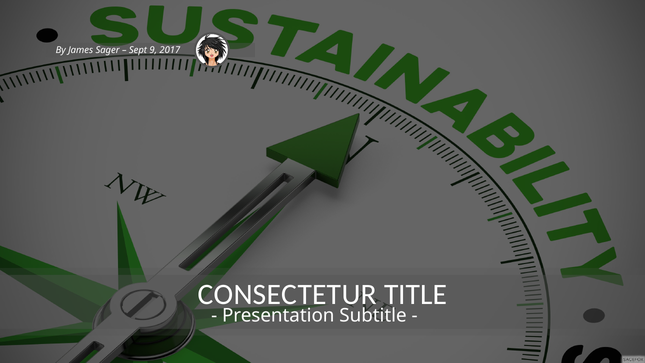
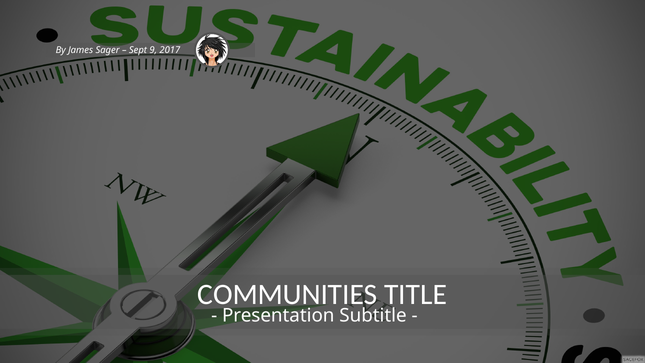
CONSECTETUR: CONSECTETUR -> COMMUNITIES
